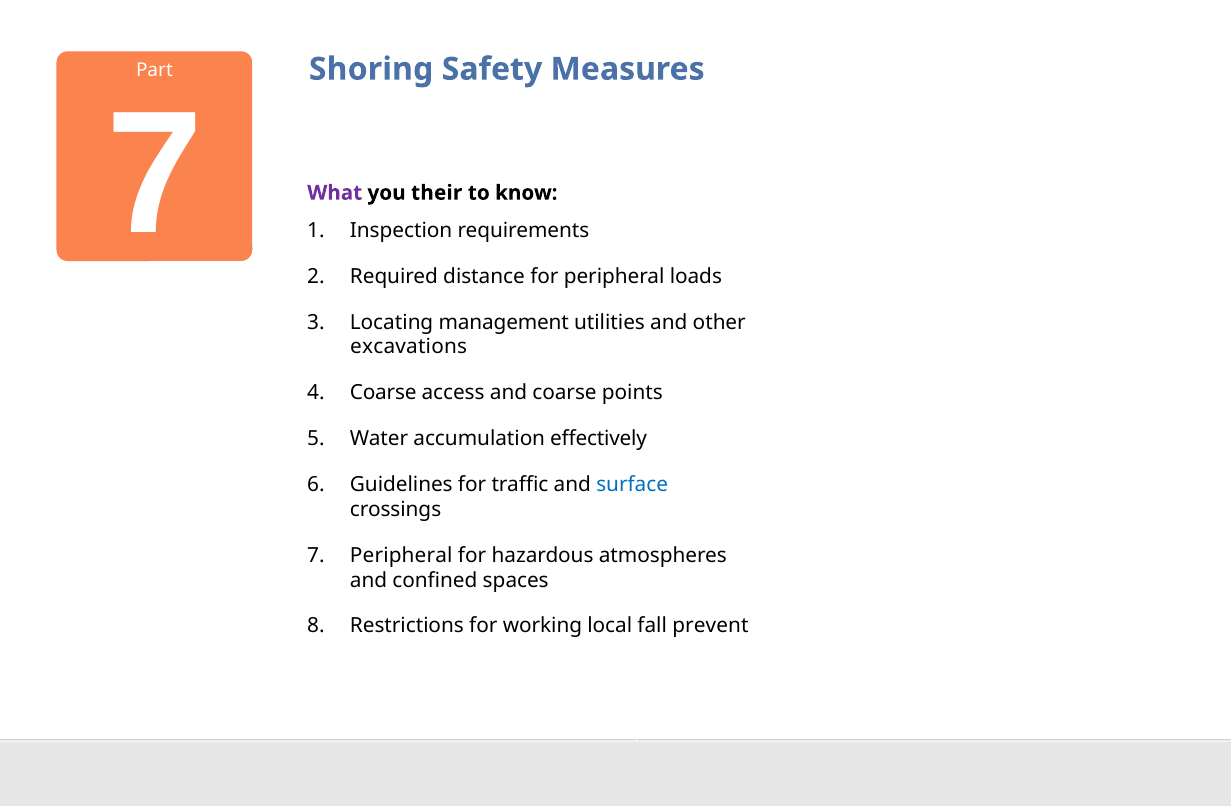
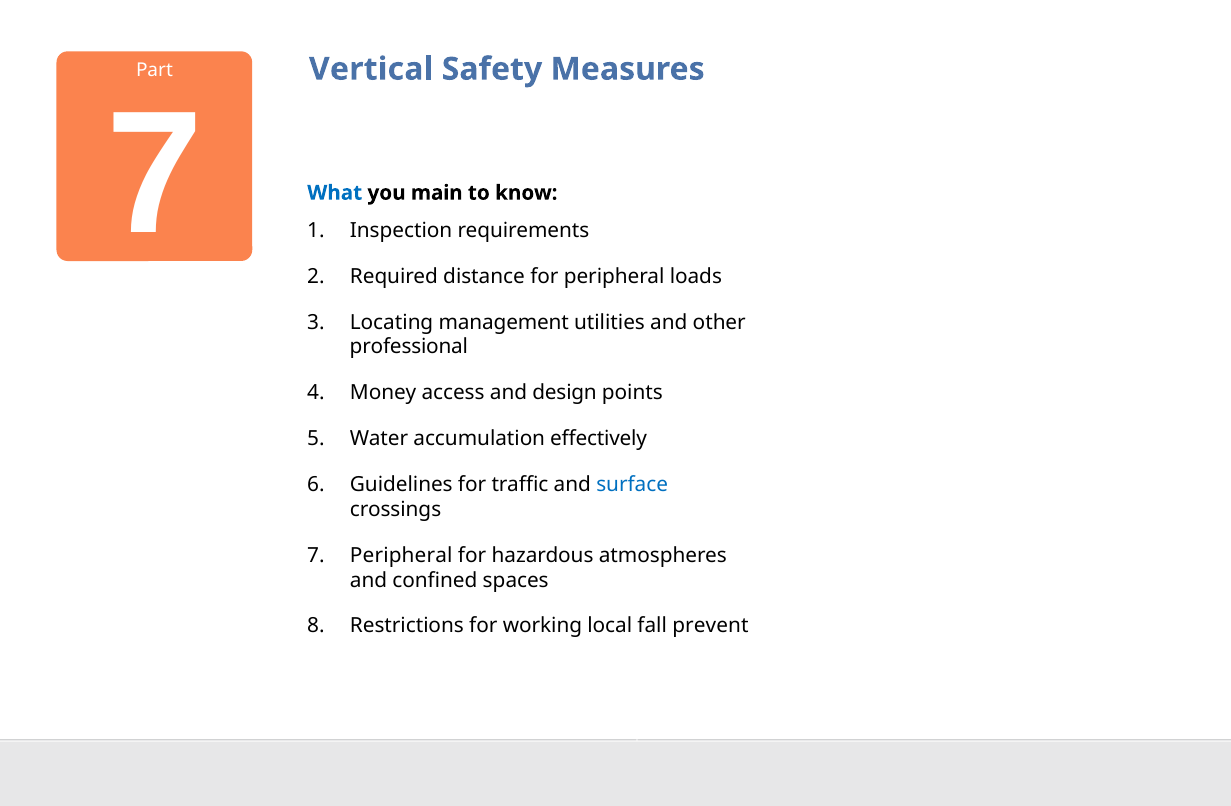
Shoring: Shoring -> Vertical
What colour: purple -> blue
their: their -> main
excavations: excavations -> professional
Coarse at (383, 393): Coarse -> Money
and coarse: coarse -> design
